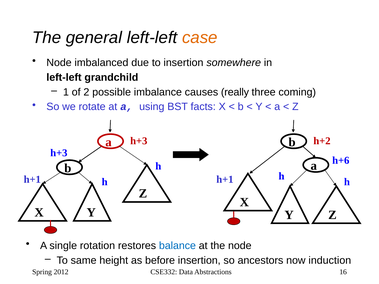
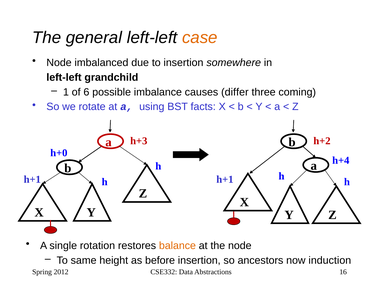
2: 2 -> 6
really: really -> differ
h+3 at (59, 153): h+3 -> h+0
h+6: h+6 -> h+4
balance colour: blue -> orange
